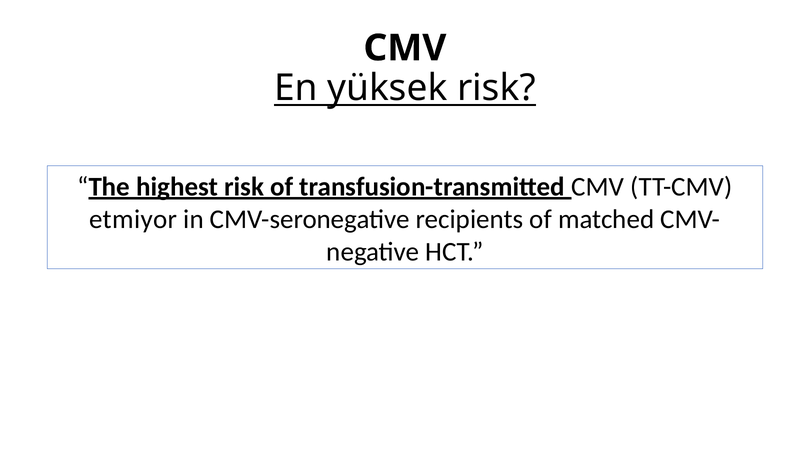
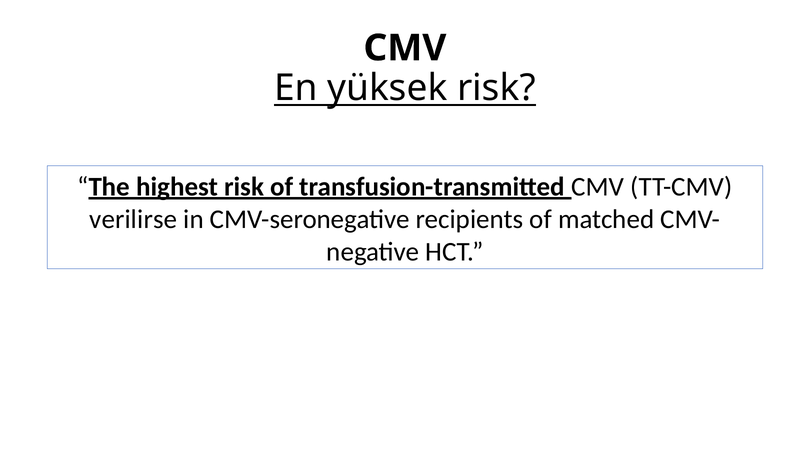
etmiyor: etmiyor -> verilirse
